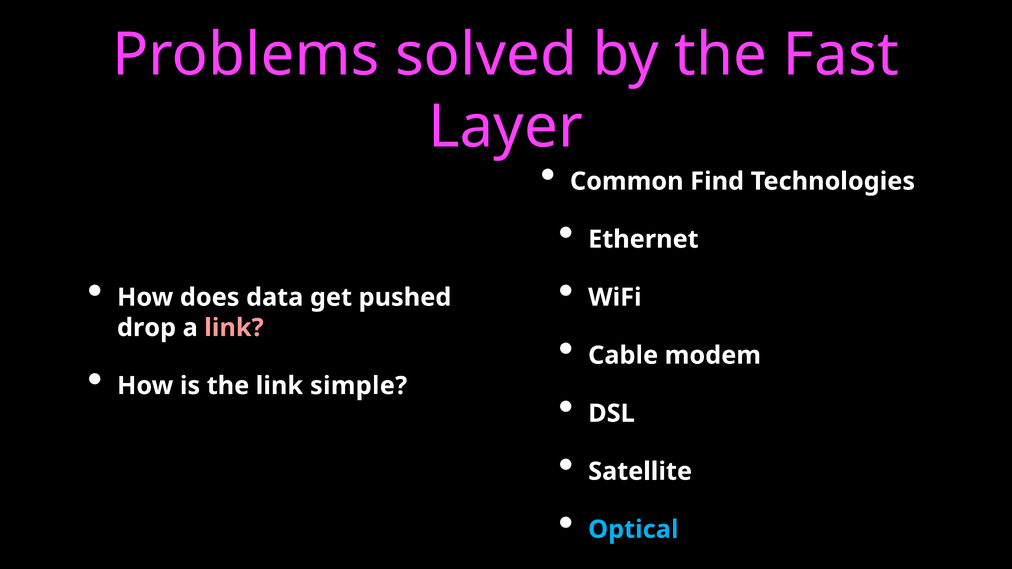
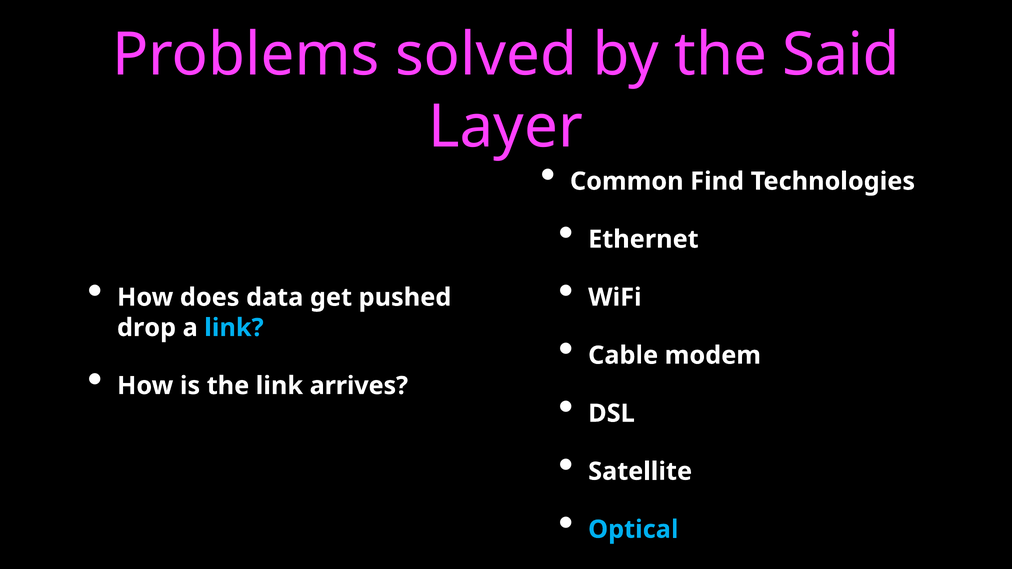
Fast: Fast -> Said
link at (234, 328) colour: pink -> light blue
simple: simple -> arrives
